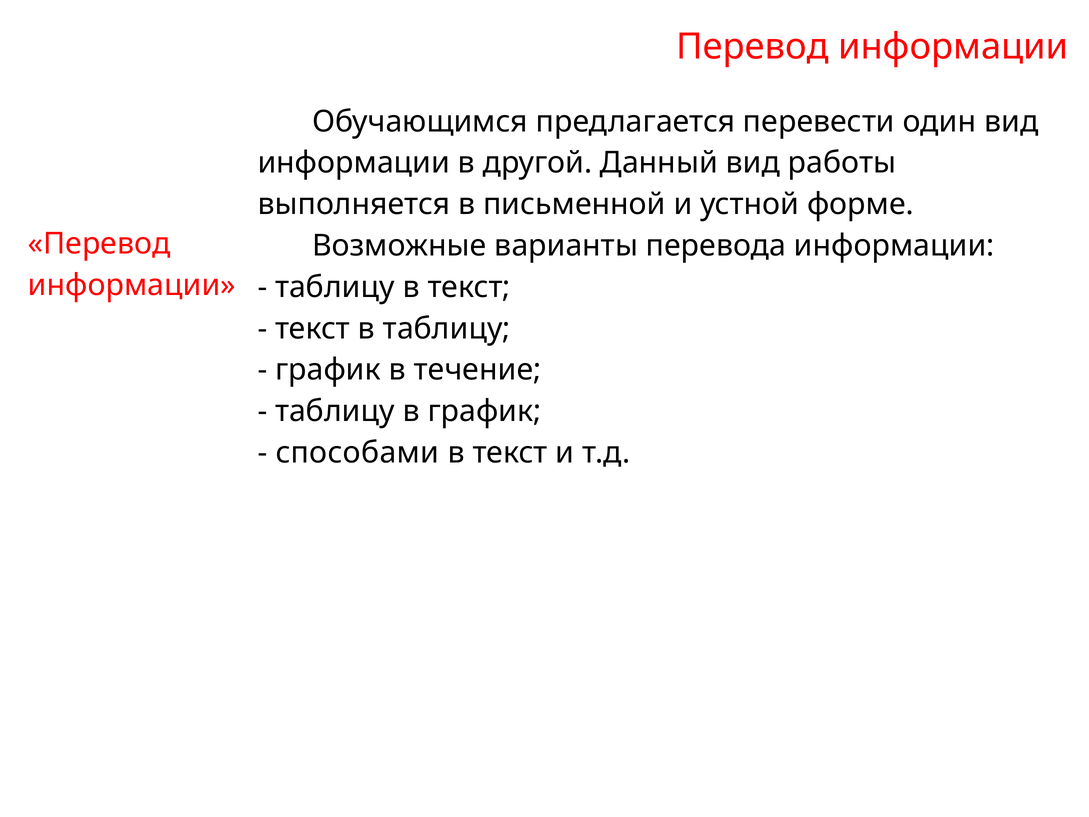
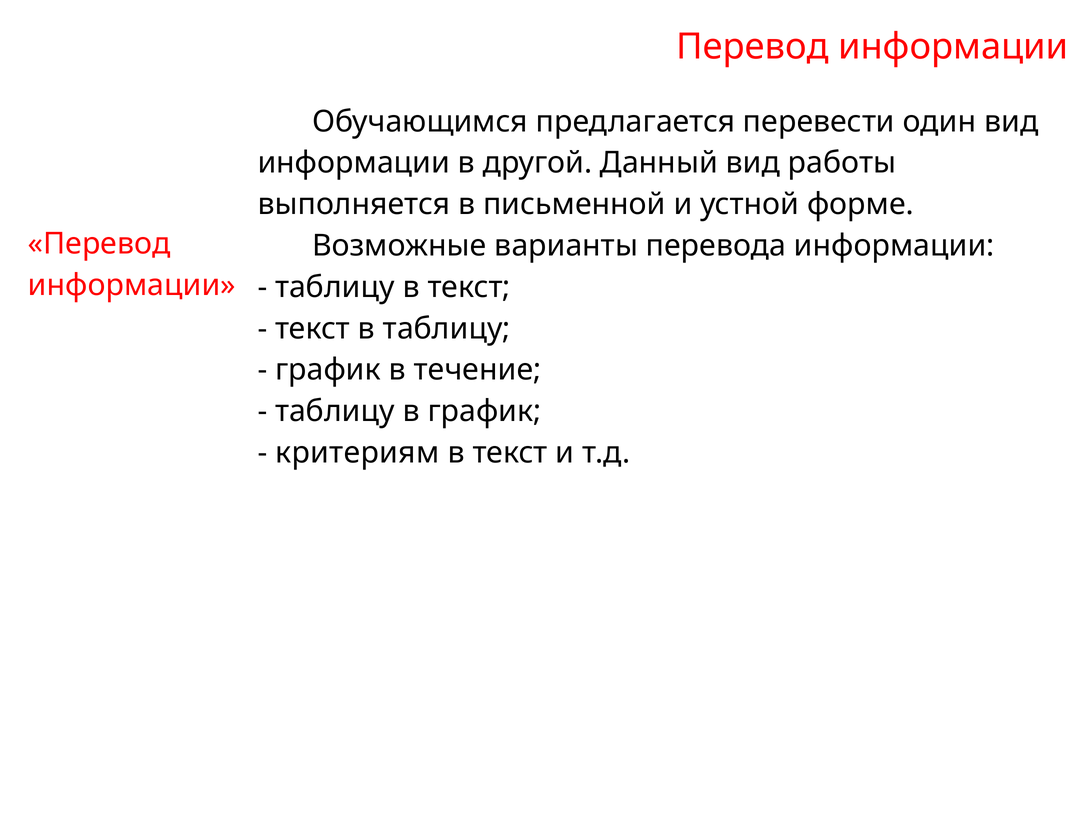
способами: способами -> критериям
